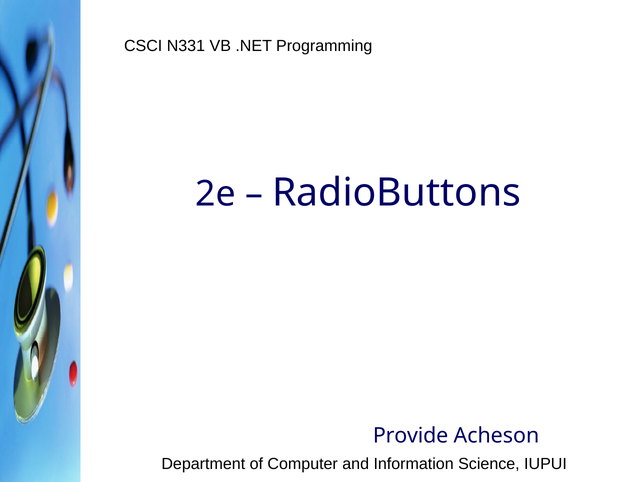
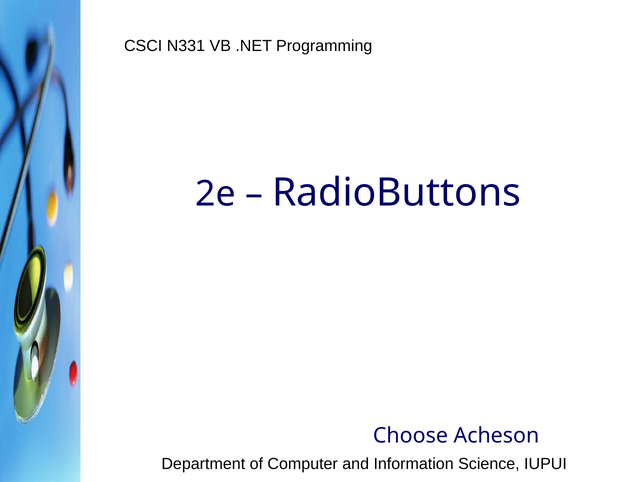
Provide: Provide -> Choose
